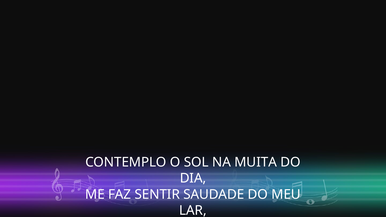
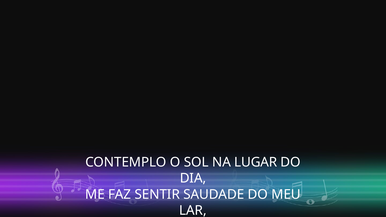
MUITA: MUITA -> LUGAR
